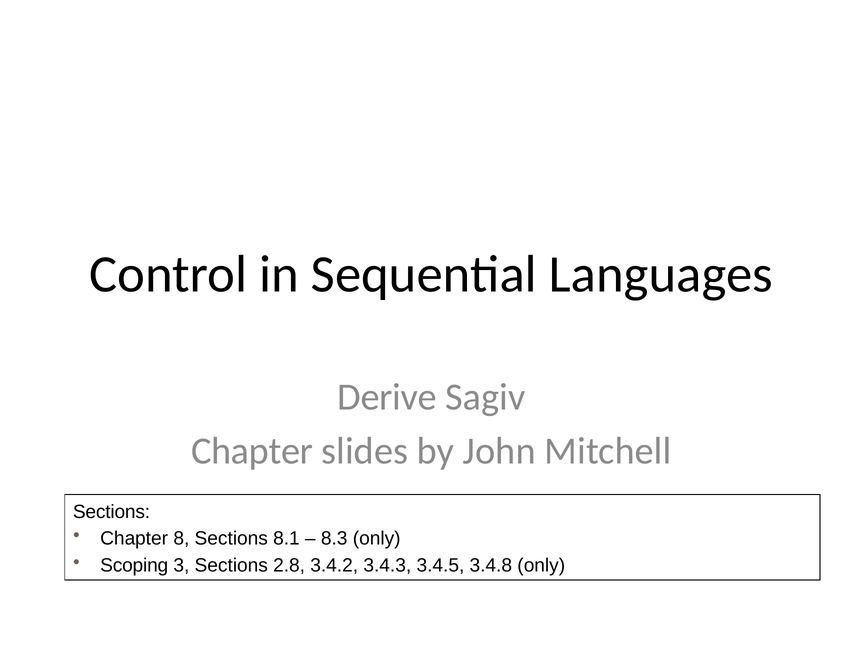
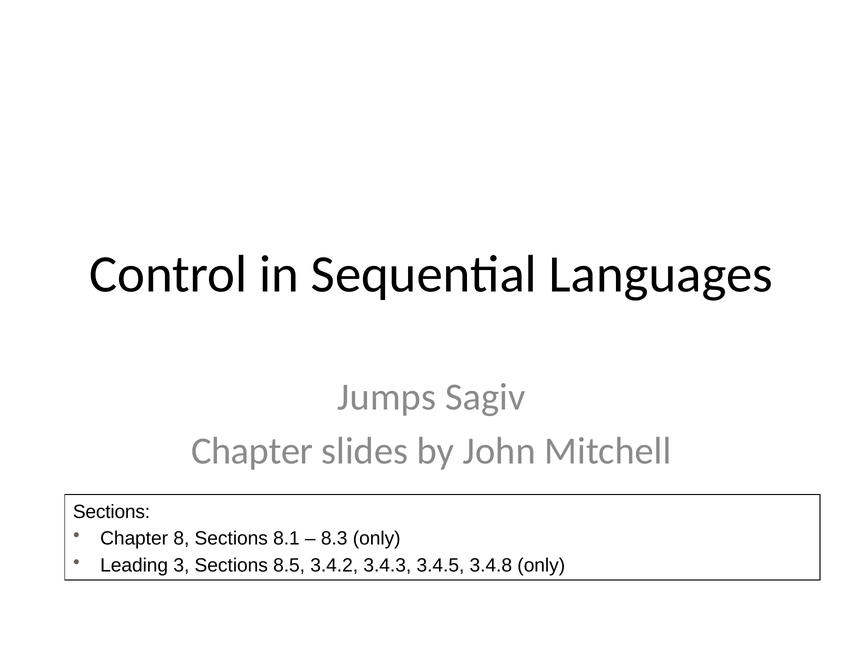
Derive: Derive -> Jumps
Scoping: Scoping -> Leading
2.8: 2.8 -> 8.5
